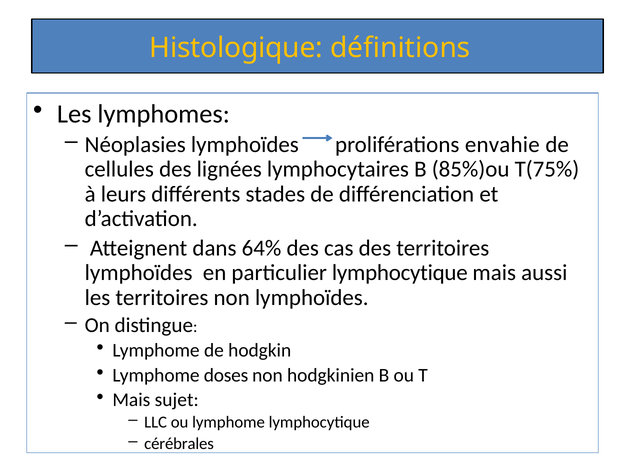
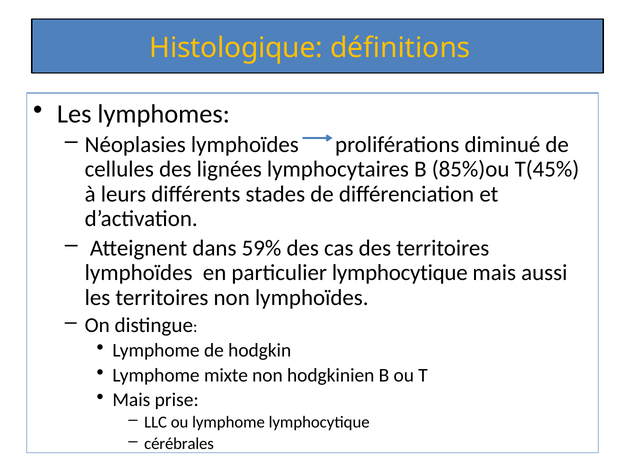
envahie: envahie -> diminué
T(75%: T(75% -> T(45%
64%: 64% -> 59%
doses: doses -> mixte
sujet: sujet -> prise
